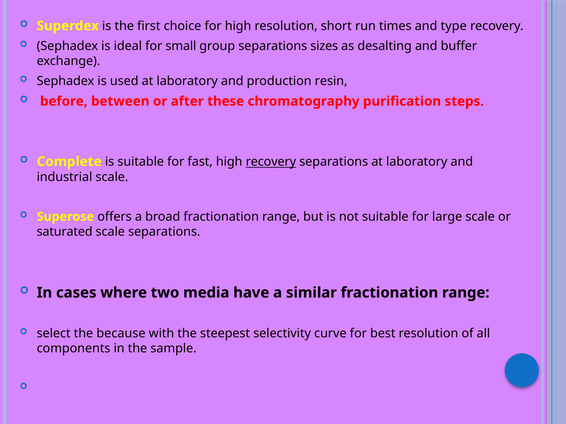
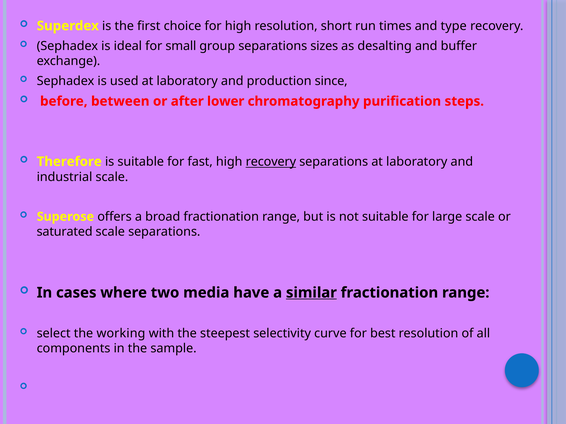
resin: resin -> since
these: these -> lower
Complete: Complete -> Therefore
similar underline: none -> present
because: because -> working
